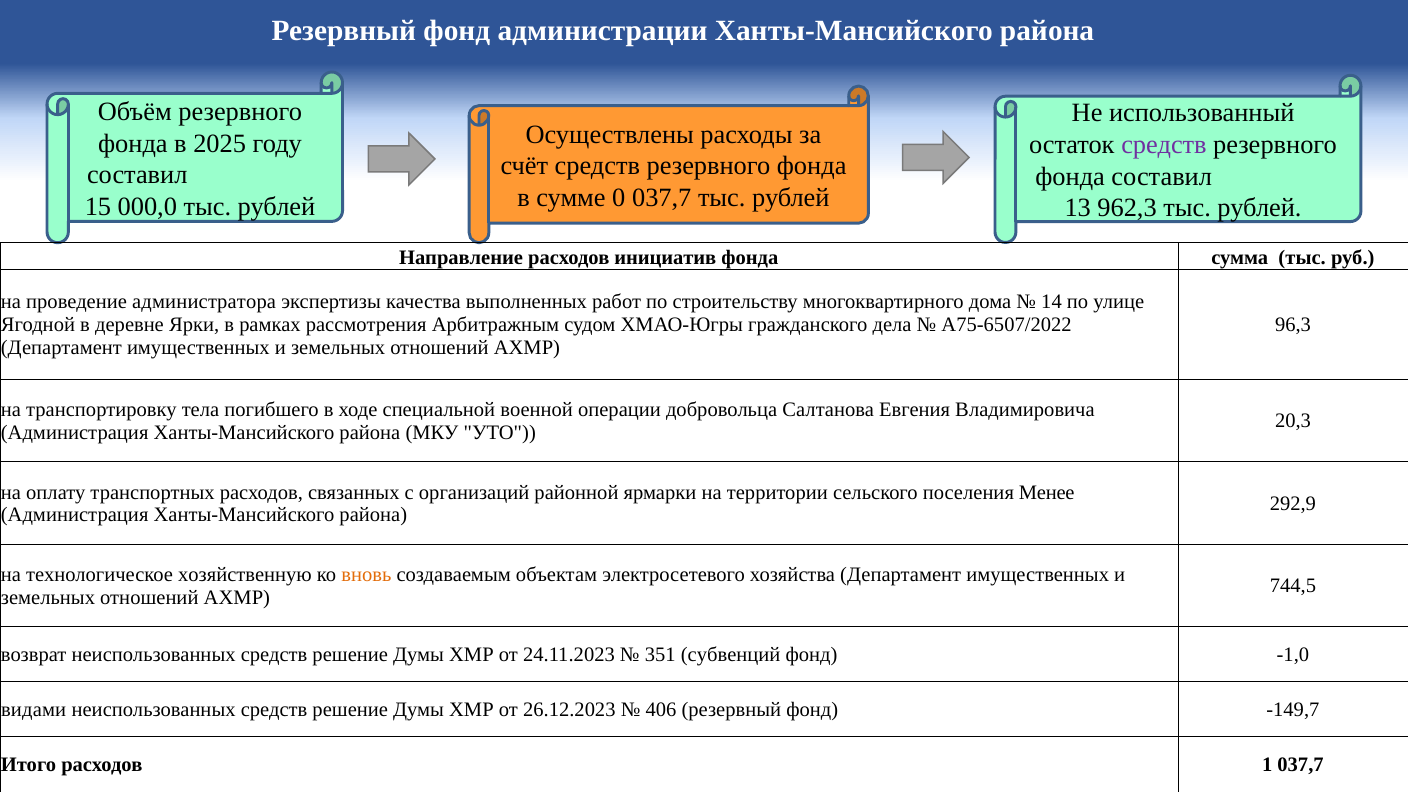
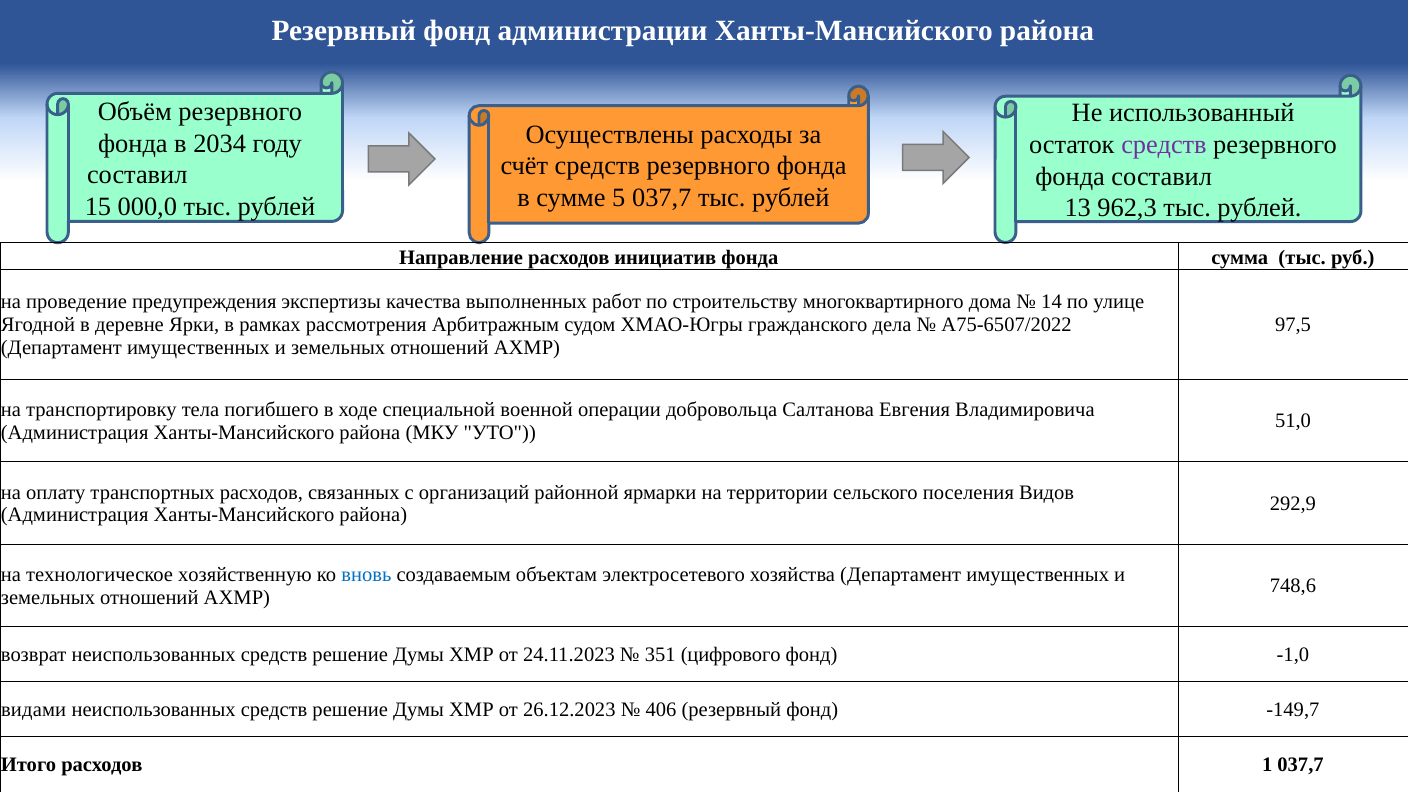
2025: 2025 -> 2034
0: 0 -> 5
администратора: администратора -> предупреждения
96,3: 96,3 -> 97,5
20,3: 20,3 -> 51,0
Менее: Менее -> Видов
вновь colour: orange -> blue
744,5: 744,5 -> 748,6
субвенций: субвенций -> цифрового
